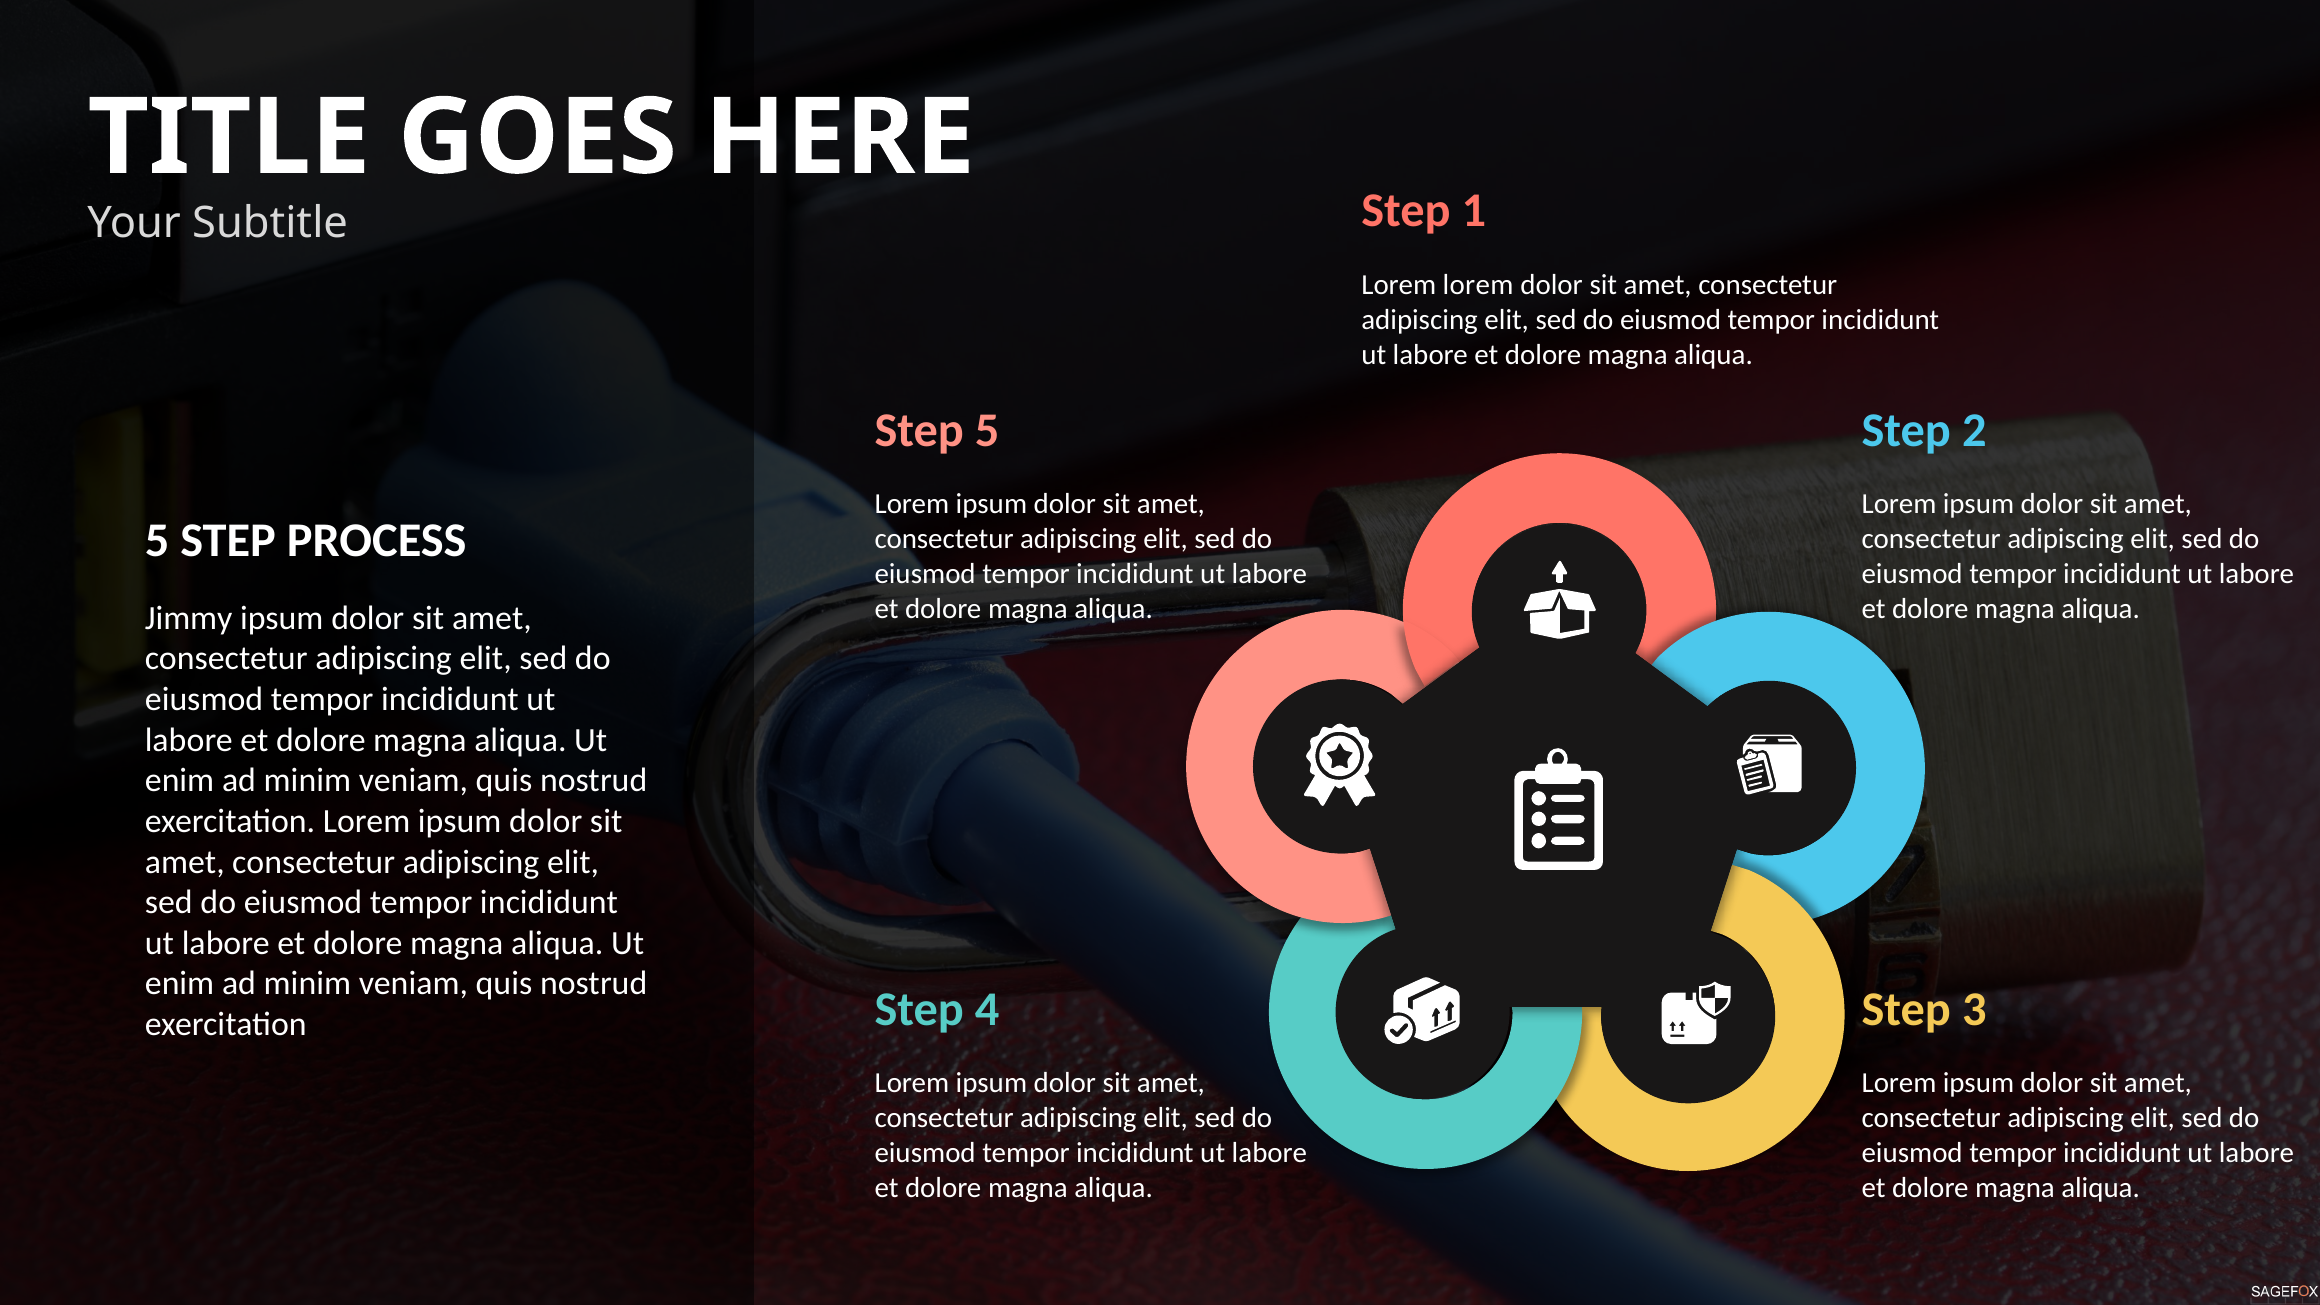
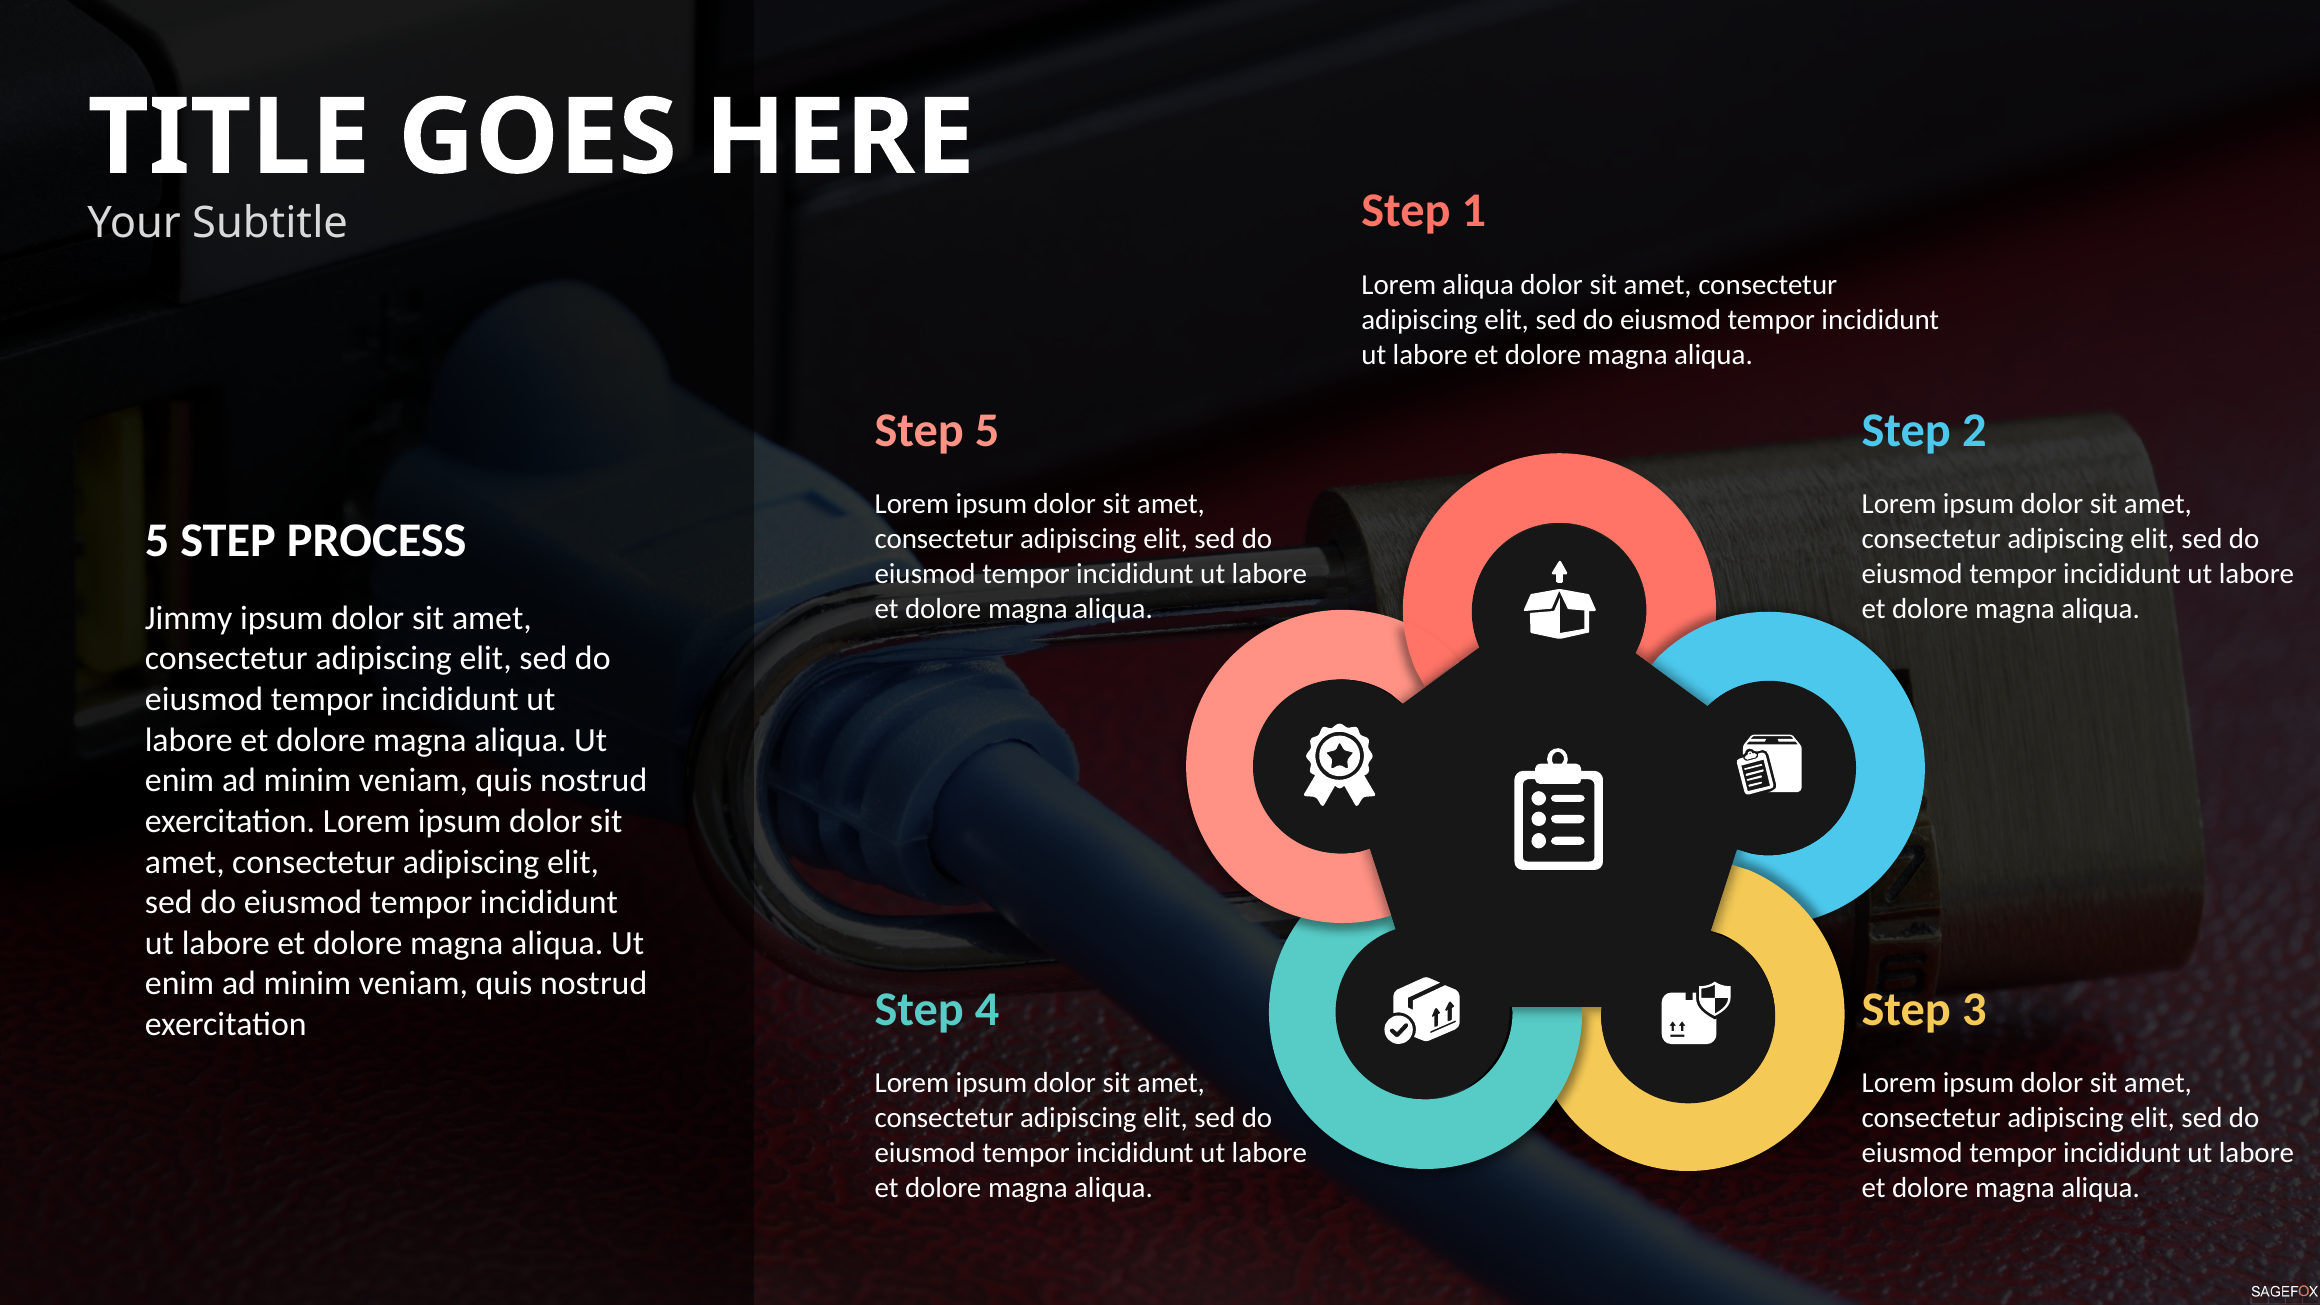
Lorem lorem: lorem -> aliqua
